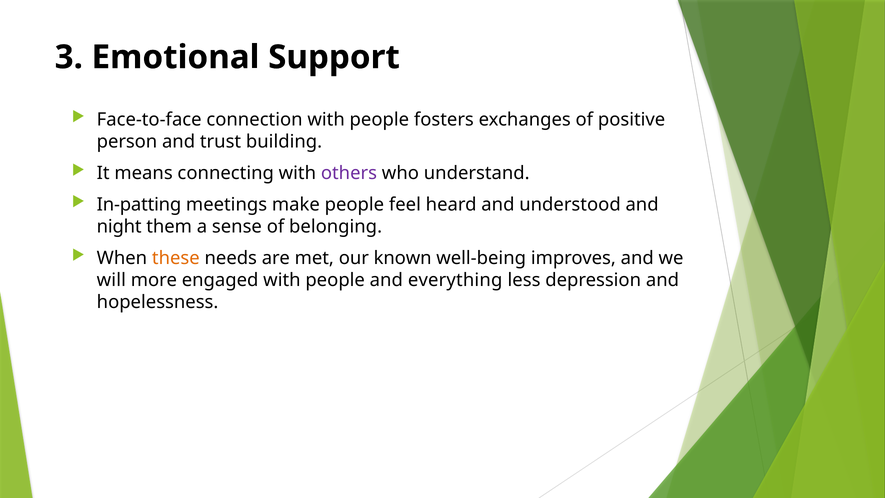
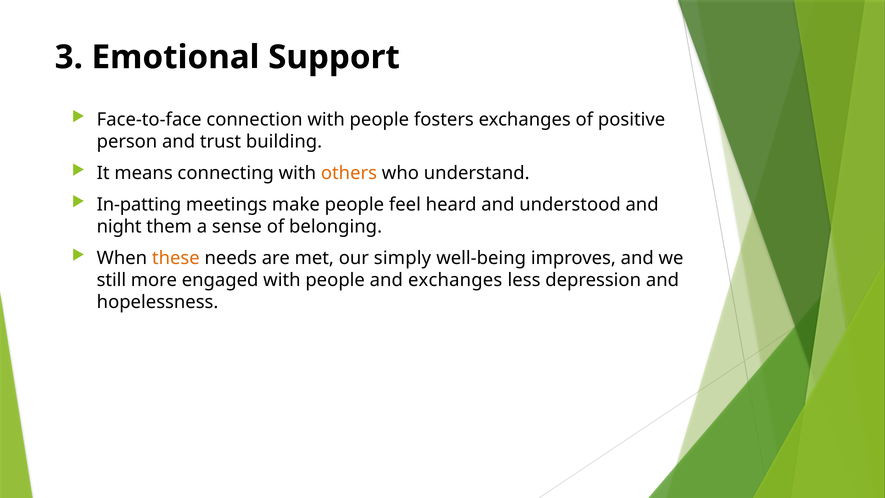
others colour: purple -> orange
known: known -> simply
will: will -> still
and everything: everything -> exchanges
